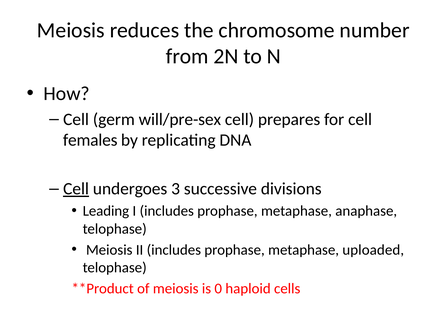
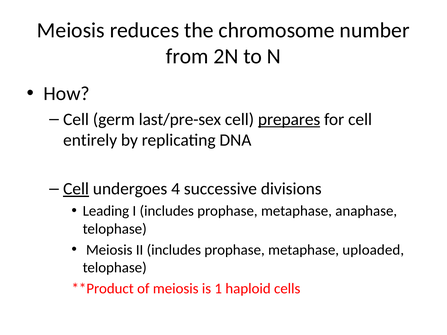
will/pre-sex: will/pre-sex -> last/pre-sex
prepares underline: none -> present
females: females -> entirely
3: 3 -> 4
0: 0 -> 1
